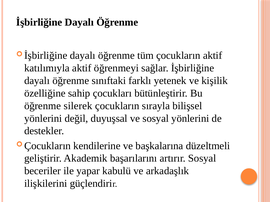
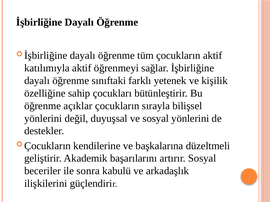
silerek: silerek -> açıklar
yapar: yapar -> sonra
